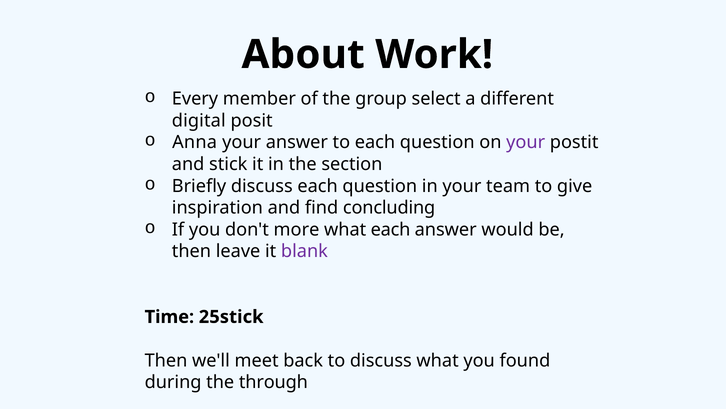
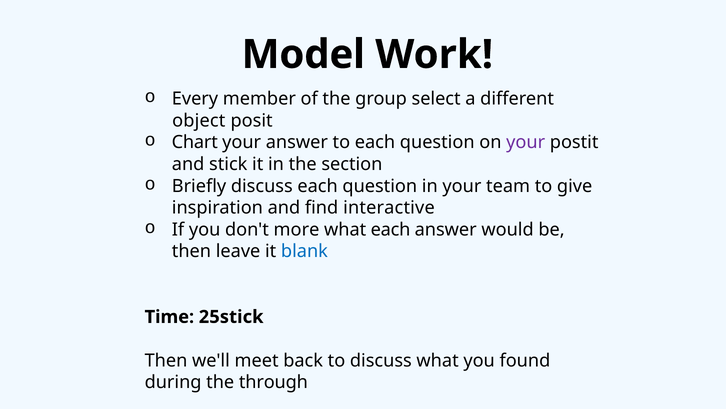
About: About -> Model
digital: digital -> object
Anna: Anna -> Chart
concluding: concluding -> interactive
blank colour: purple -> blue
